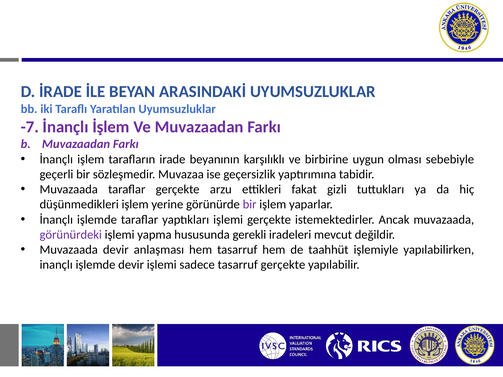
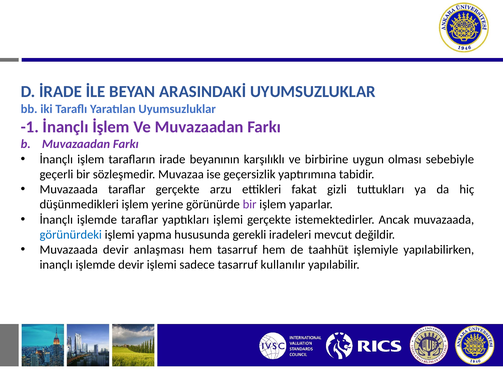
-7: -7 -> -1
görünürdeki colour: purple -> blue
tasarruf gerçekte: gerçekte -> kullanılır
